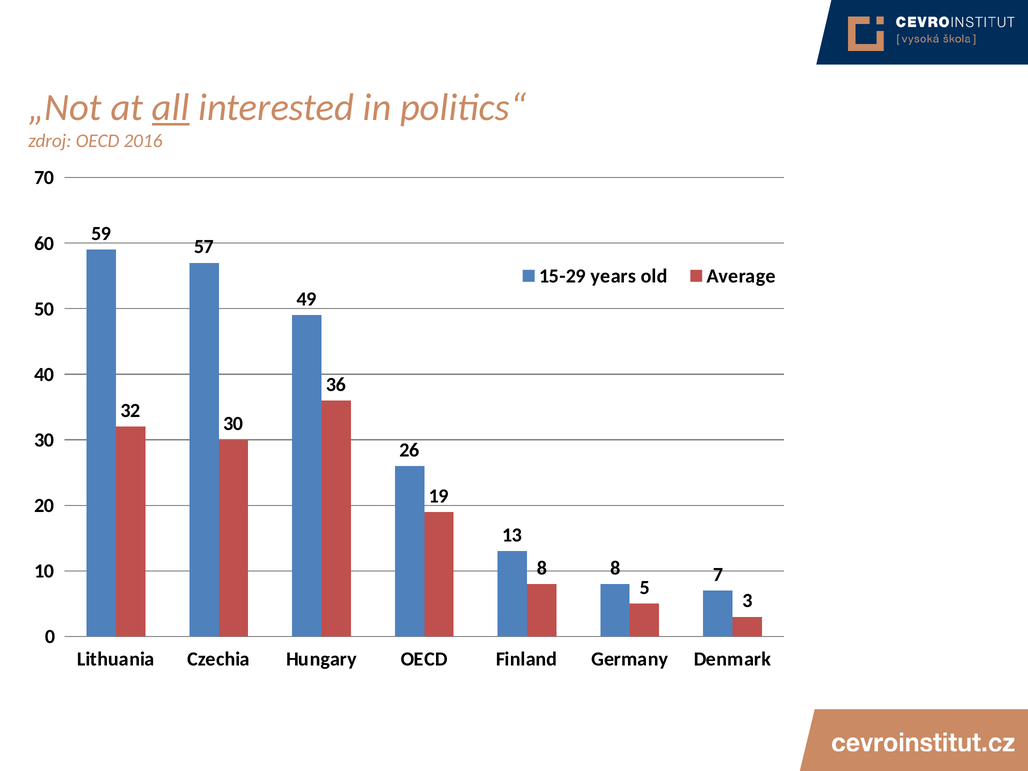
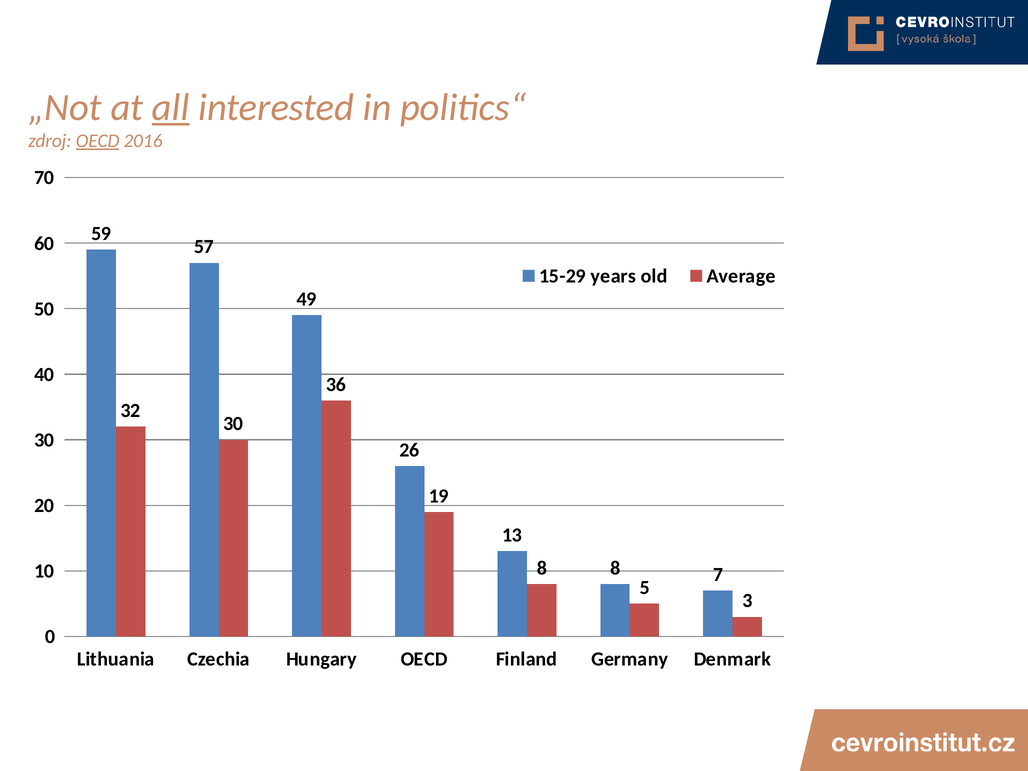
OECD at (98, 141) underline: none -> present
